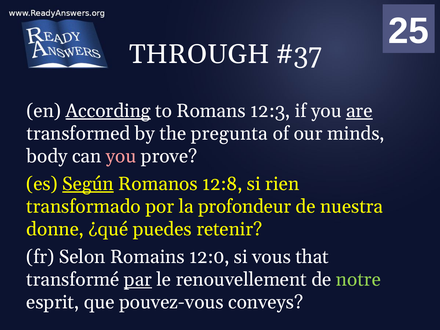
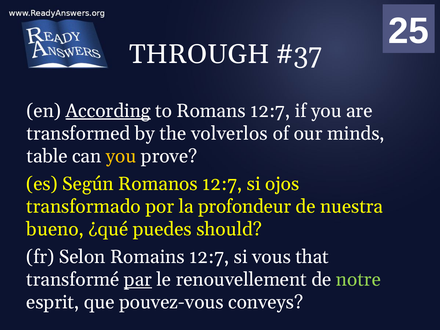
Romans 12:3: 12:3 -> 12:7
are underline: present -> none
pregunta: pregunta -> volverlos
body: body -> table
you at (121, 156) colour: pink -> yellow
Según underline: present -> none
Romanos 12:8: 12:8 -> 12:7
rien: rien -> ojos
donne: donne -> bueno
retenir: retenir -> should
Romains 12:0: 12:0 -> 12:7
